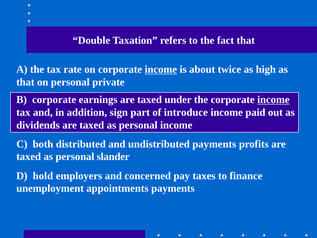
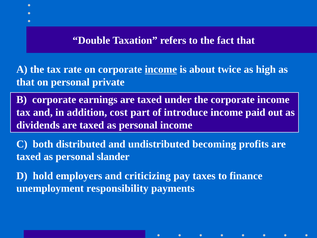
income at (273, 100) underline: present -> none
sign: sign -> cost
undistributed payments: payments -> becoming
concerned: concerned -> criticizing
appointments: appointments -> responsibility
